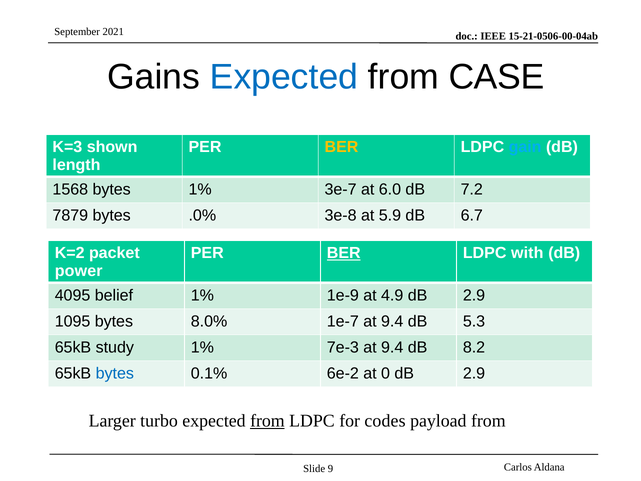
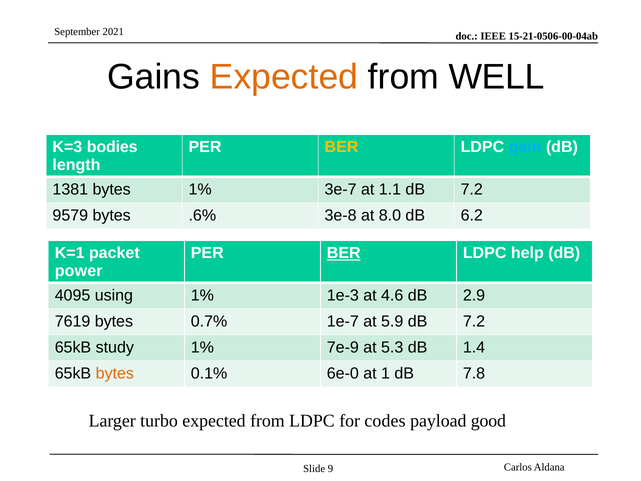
Expected at (284, 77) colour: blue -> orange
CASE: CASE -> WELL
shown: shown -> bodies
1568: 1568 -> 1381
6.0: 6.0 -> 1.1
7879: 7879 -> 9579
.0%: .0% -> .6%
5.9: 5.9 -> 8.0
6.7: 6.7 -> 6.2
K=2: K=2 -> K=1
with: with -> help
belief: belief -> using
1e-9: 1e-9 -> 1e-3
4.9: 4.9 -> 4.6
1095: 1095 -> 7619
8.0%: 8.0% -> 0.7%
1e-7 at 9.4: 9.4 -> 5.9
5.3 at (474, 321): 5.3 -> 7.2
7e-3: 7e-3 -> 7e-9
9.4 at (392, 347): 9.4 -> 5.3
8.2: 8.2 -> 1.4
bytes at (115, 373) colour: blue -> orange
6e-2: 6e-2 -> 6e-0
0: 0 -> 1
2.9 at (474, 373): 2.9 -> 7.8
from at (267, 421) underline: present -> none
payload from: from -> good
